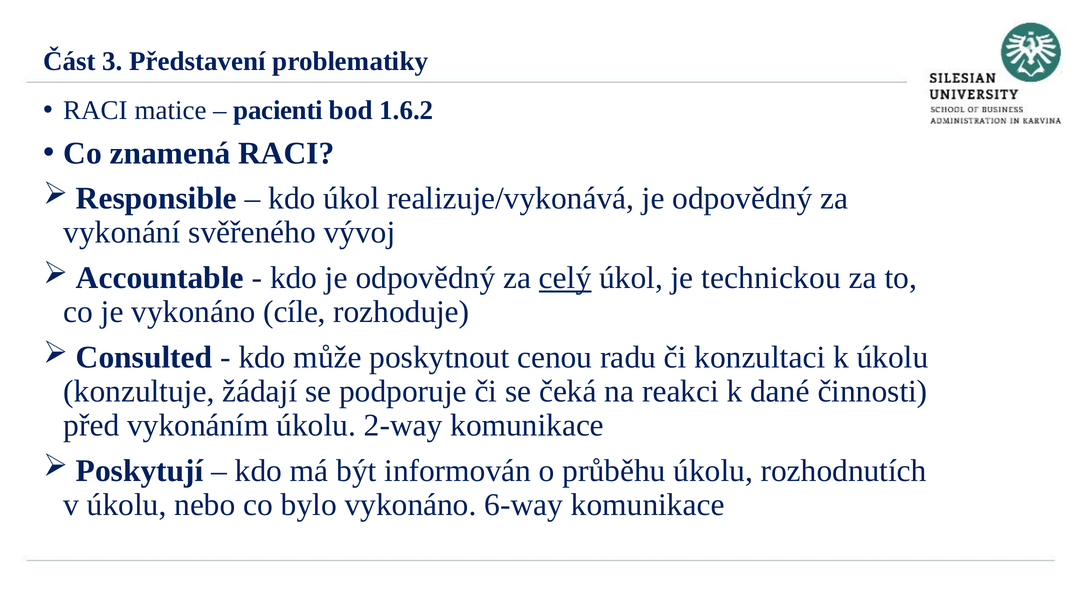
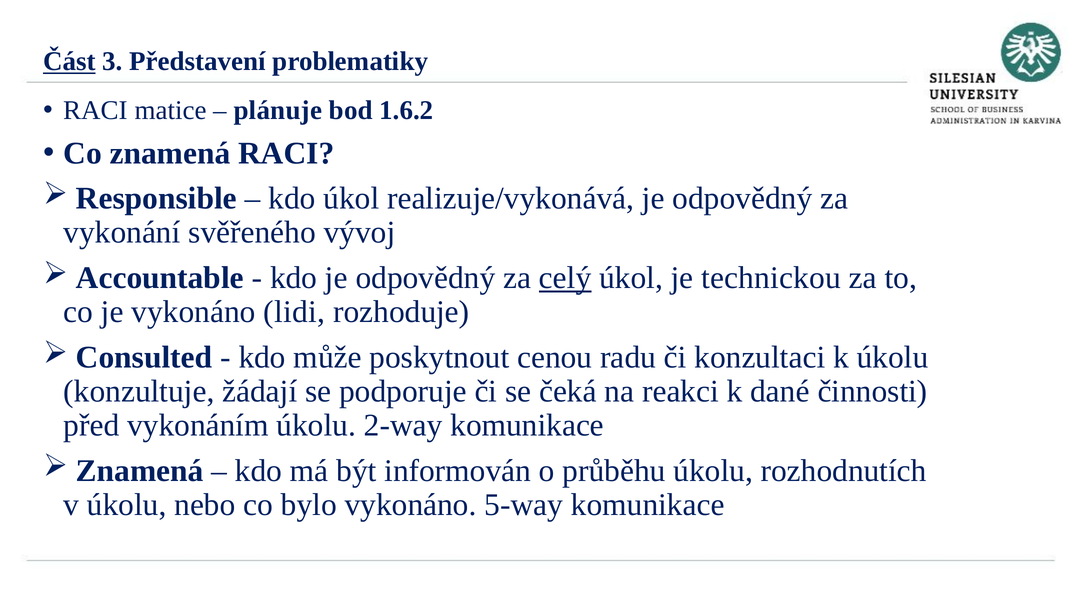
Část underline: none -> present
pacienti: pacienti -> plánuje
cíle: cíle -> lidi
Poskytují at (140, 471): Poskytují -> Znamená
6-way: 6-way -> 5-way
